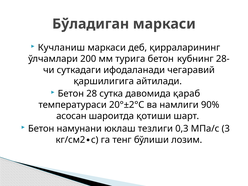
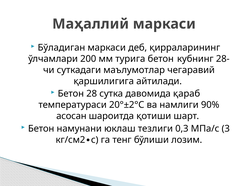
Бўладиган: Бўладиган -> Маҳаллий
Кучланиш: Кучланиш -> Бўладиган
ифодаланади: ифодаланади -> маълумотлар
